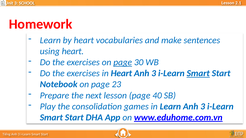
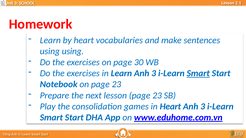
using heart: heart -> using
page at (123, 62) underline: present -> none
in Heart: Heart -> Learn
lesson page 40: 40 -> 23
in Learn: Learn -> Heart
